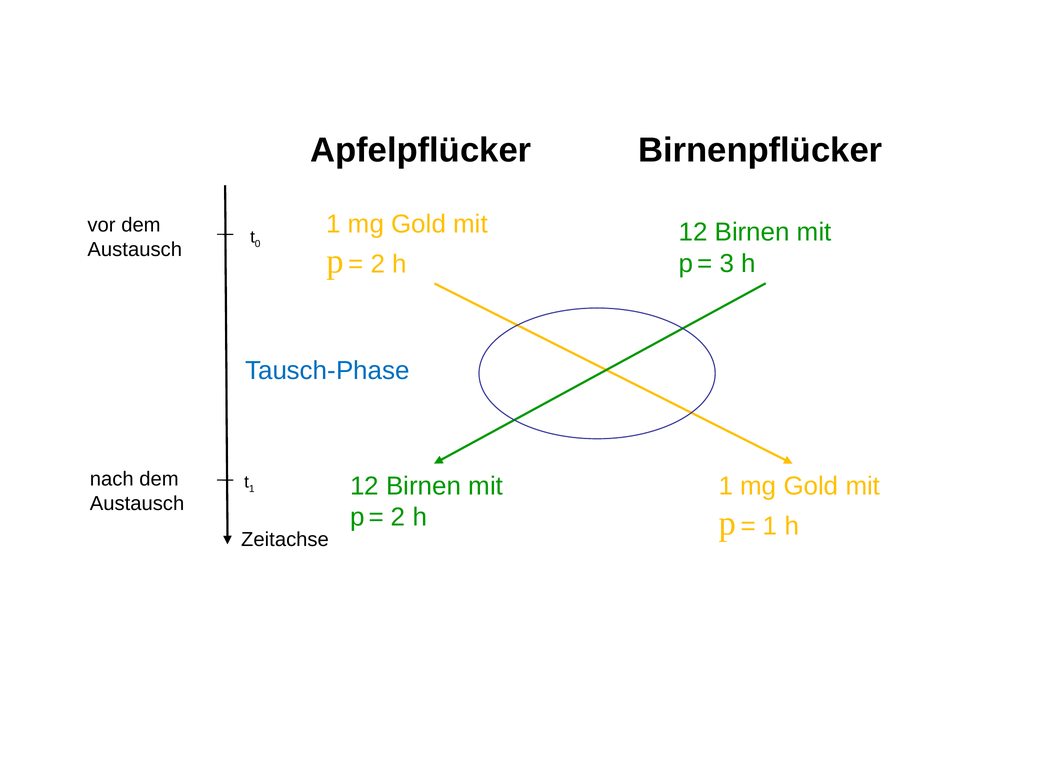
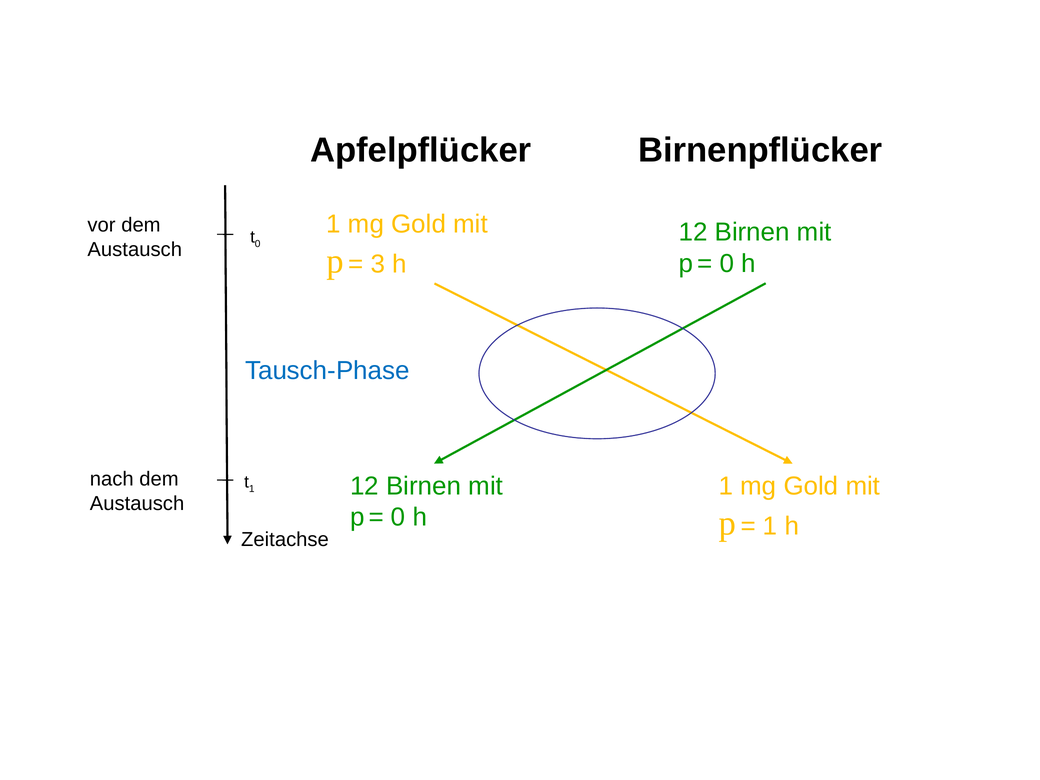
2 at (378, 264): 2 -> 3
3 at (727, 263): 3 -> 0
2 at (398, 517): 2 -> 0
